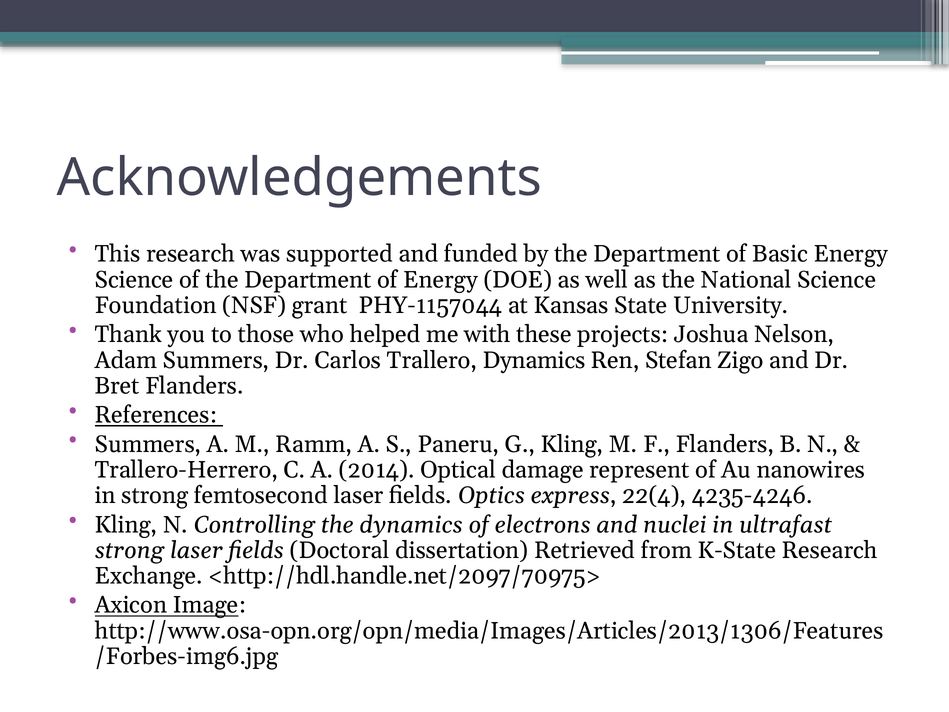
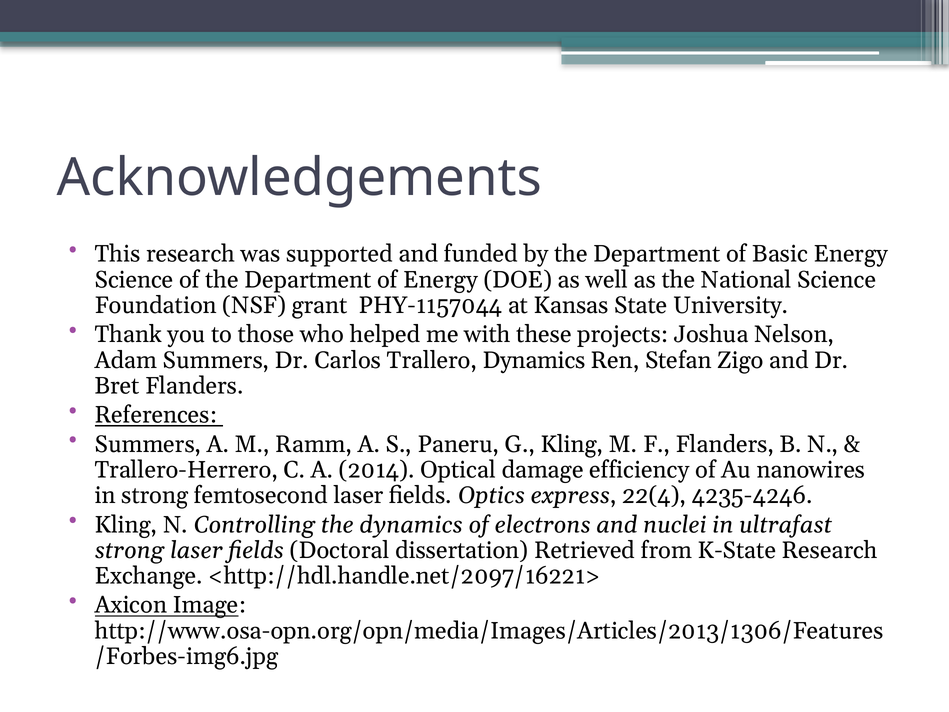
represent: represent -> efficiency
<http://hdl.handle.net/2097/70975>: <http://hdl.handle.net/2097/70975> -> <http://hdl.handle.net/2097/16221>
